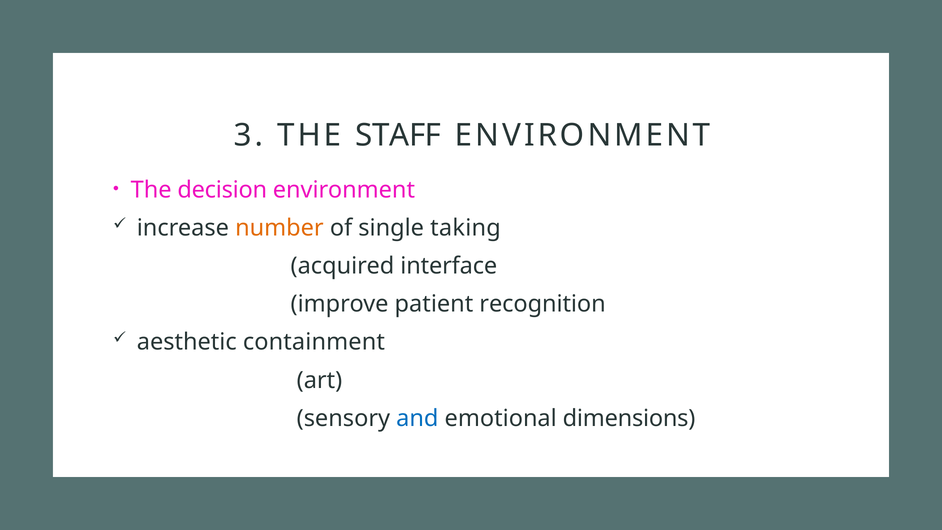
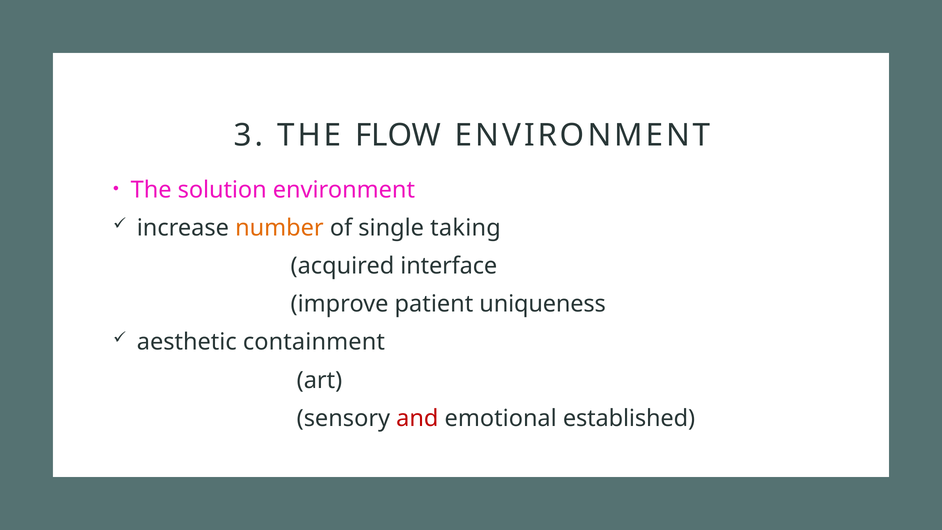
STAFF: STAFF -> FLOW
decision: decision -> solution
recognition: recognition -> uniqueness
and colour: blue -> red
dimensions: dimensions -> established
